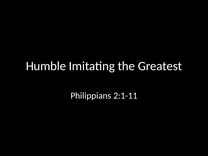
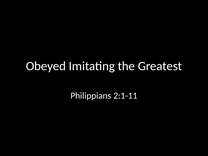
Humble: Humble -> Obeyed
